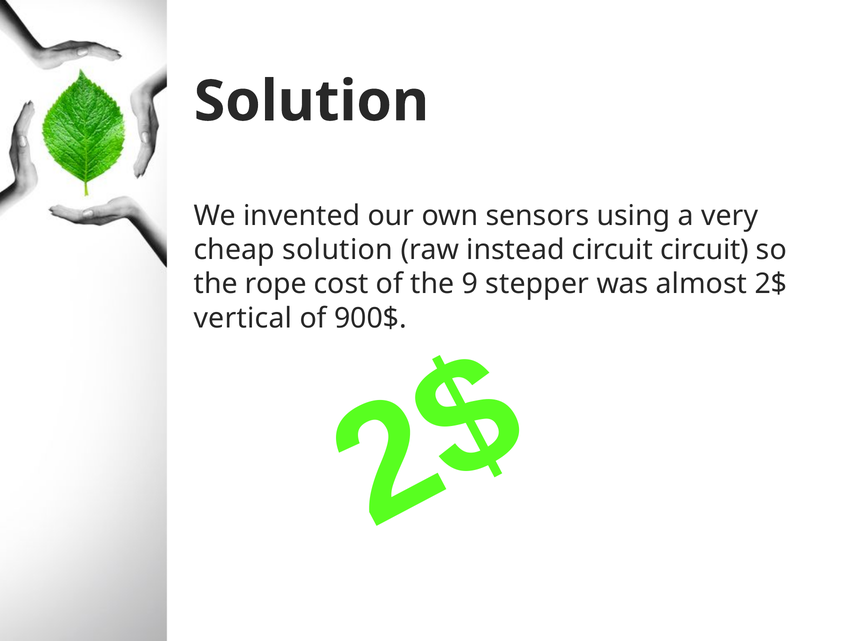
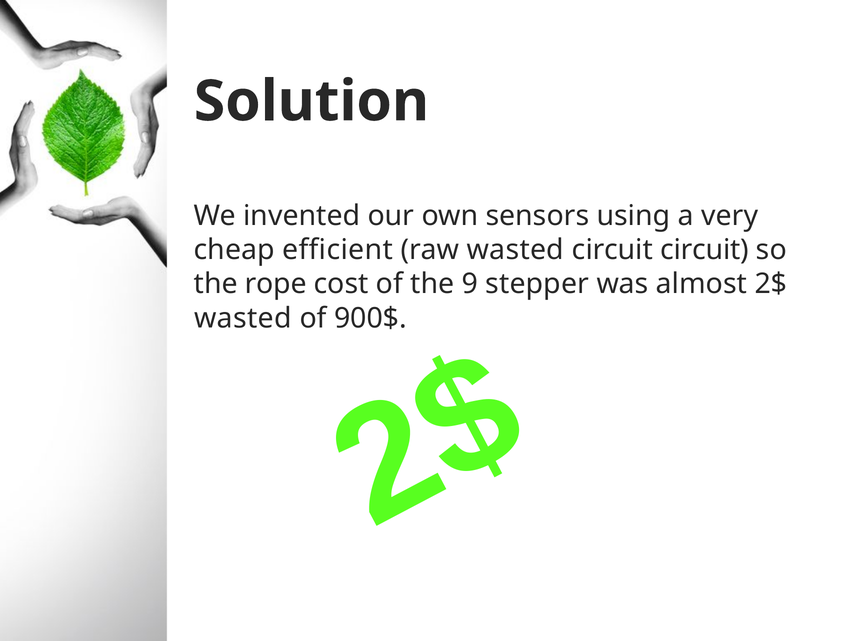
cheap solution: solution -> efficient
raw instead: instead -> wasted
vertical at (243, 318): vertical -> wasted
